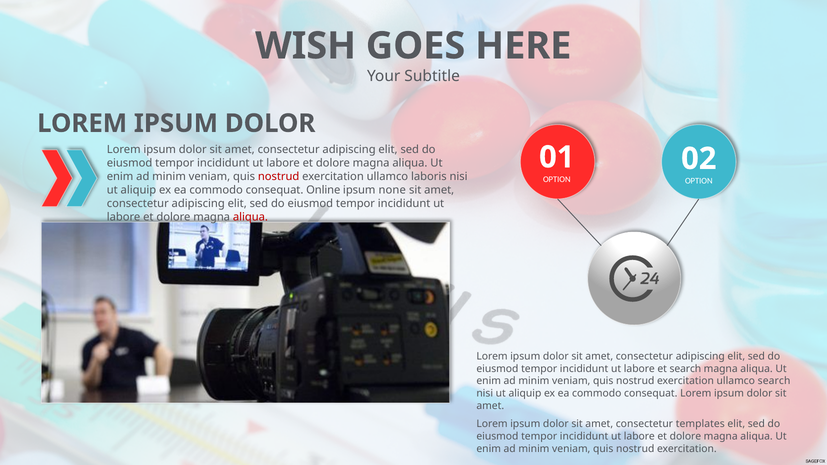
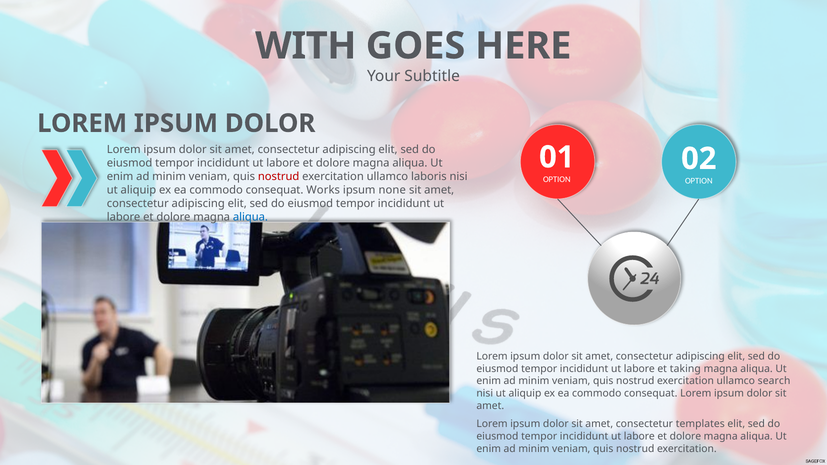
WISH: WISH -> WITH
Online: Online -> Works
aliqua at (250, 217) colour: red -> blue
et search: search -> taking
